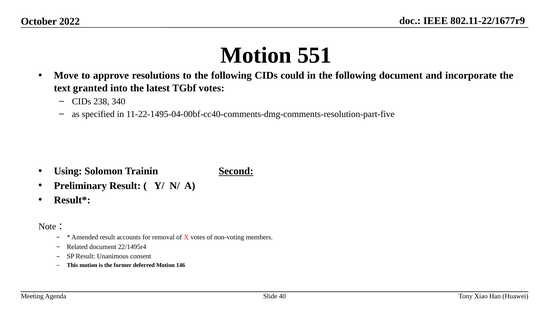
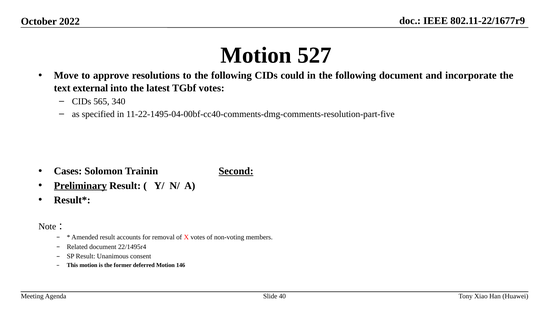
551: 551 -> 527
granted: granted -> external
238: 238 -> 565
Using: Using -> Cases
Preliminary underline: none -> present
